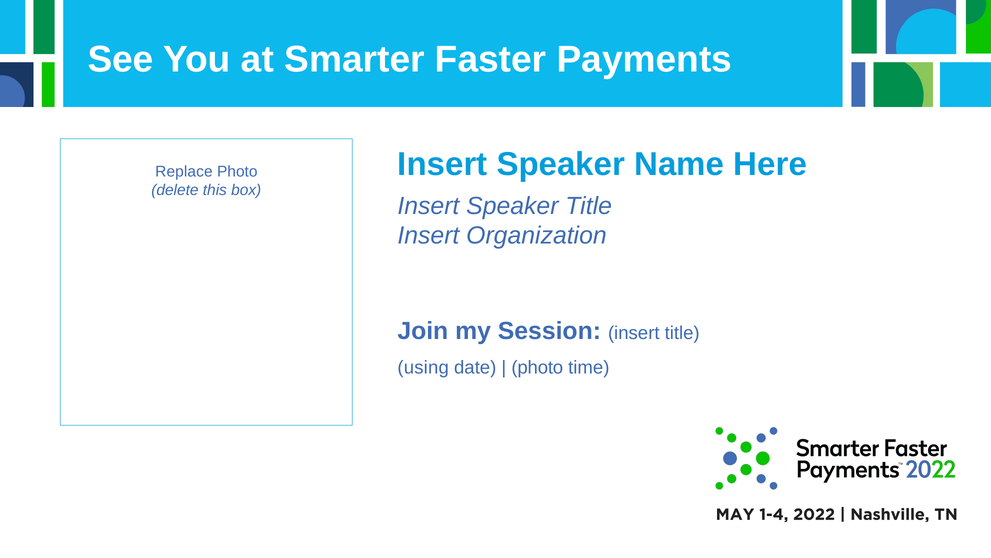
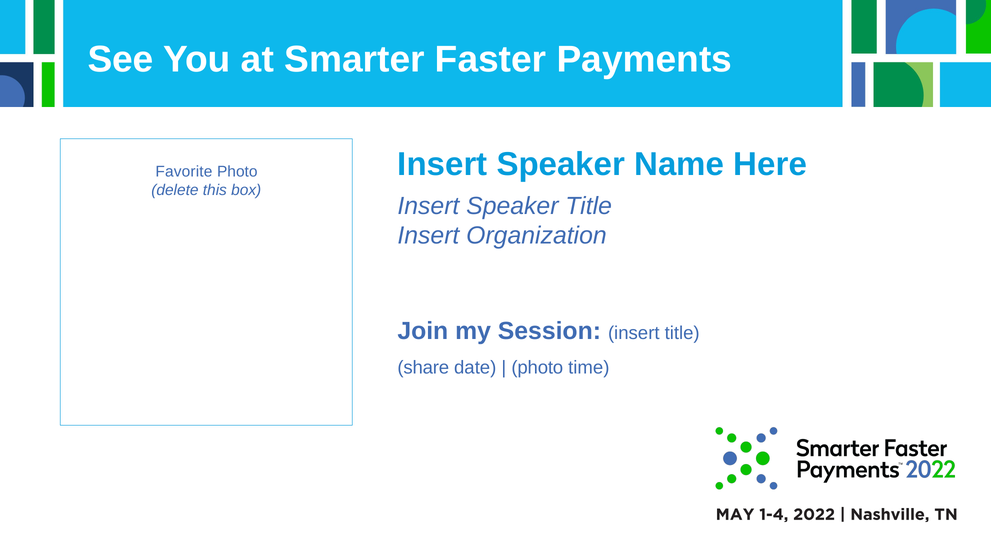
Replace: Replace -> Favorite
using: using -> share
